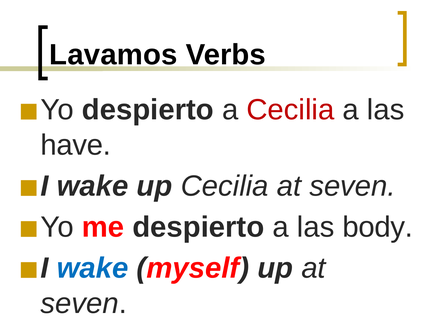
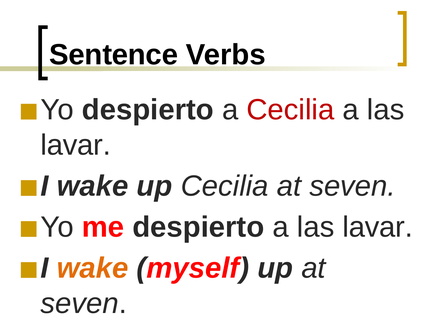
Lavamos: Lavamos -> Sentence
have at (76, 145): have -> lavar
despierto a las body: body -> lavar
wake at (93, 268) colour: blue -> orange
